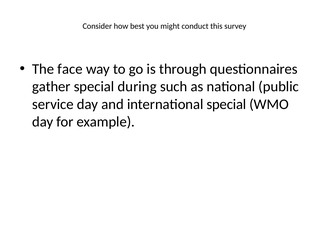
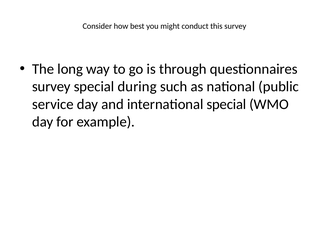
face: face -> long
gather at (51, 87): gather -> survey
